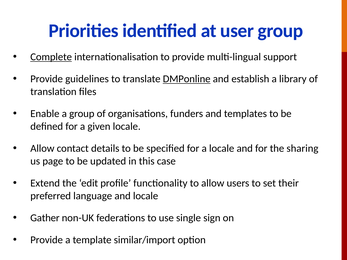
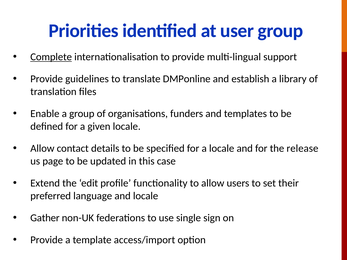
DMPonline underline: present -> none
sharing: sharing -> release
similar/import: similar/import -> access/import
